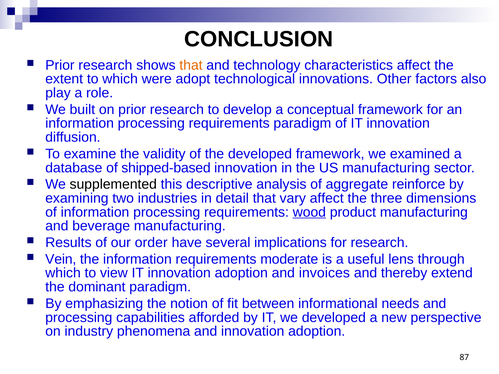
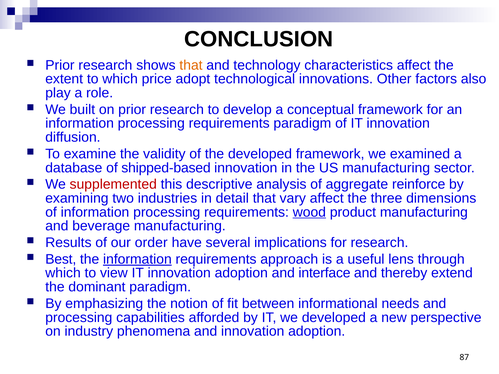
were: were -> price
supplemented colour: black -> red
Vein: Vein -> Best
information at (137, 259) underline: none -> present
moderate: moderate -> approach
invoices: invoices -> interface
